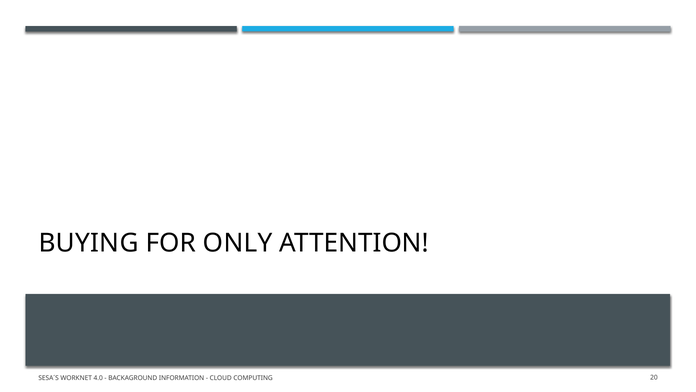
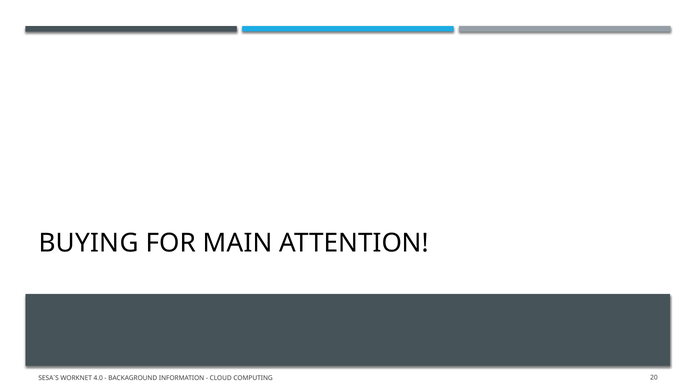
ONLY: ONLY -> MAIN
